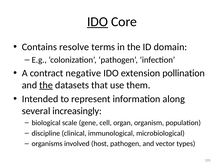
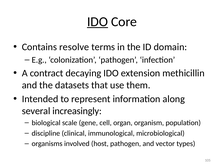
negative: negative -> decaying
pollination: pollination -> methicillin
the at (46, 85) underline: present -> none
